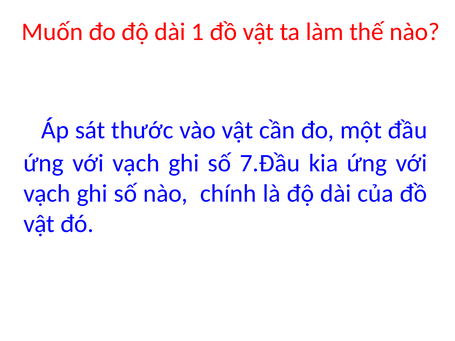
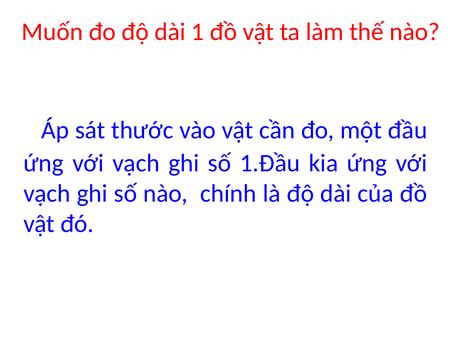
7.Đầu: 7.Đầu -> 1.Đầu
